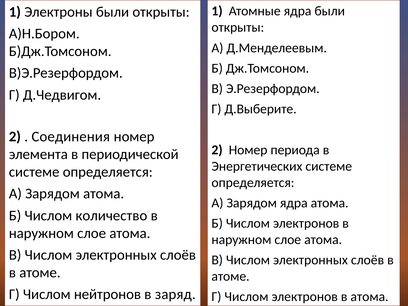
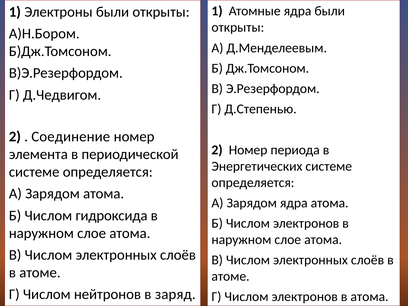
Д.Выберите: Д.Выберите -> Д.Степенью
Соединения: Соединения -> Соединение
количество: количество -> гидроксида
